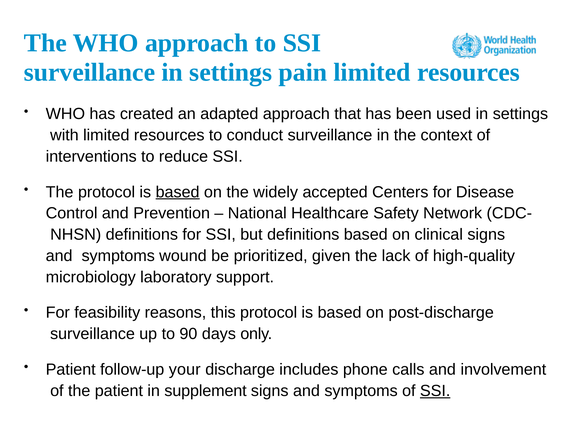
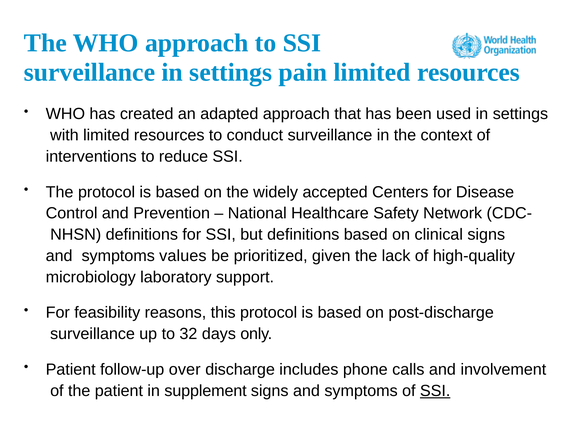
based at (178, 192) underline: present -> none
wound: wound -> values
90: 90 -> 32
your: your -> over
